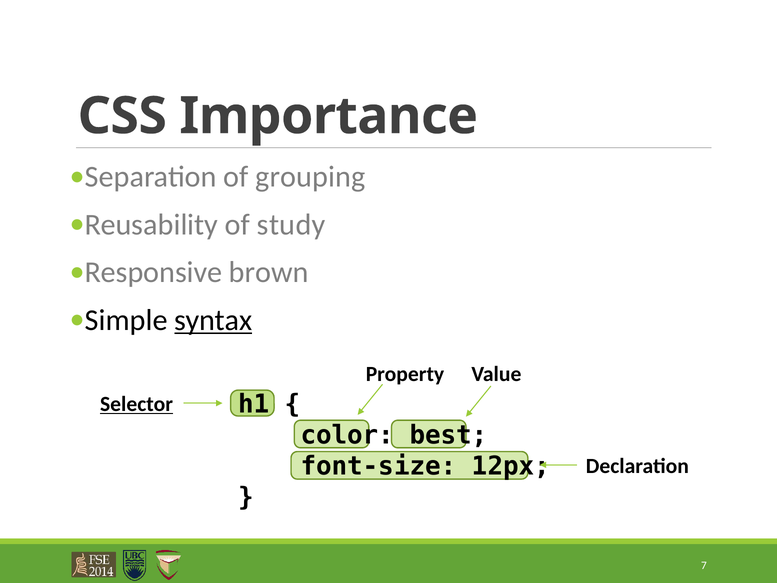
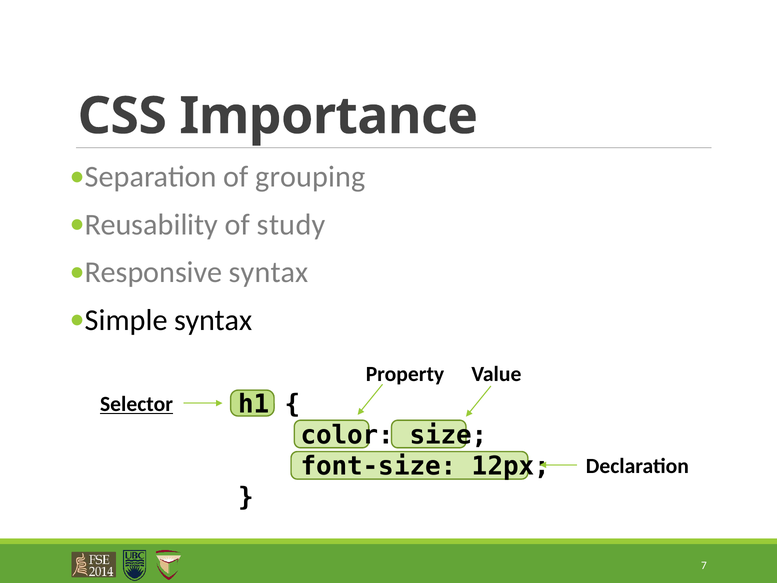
Responsive brown: brown -> syntax
syntax at (213, 320) underline: present -> none
best: best -> size
